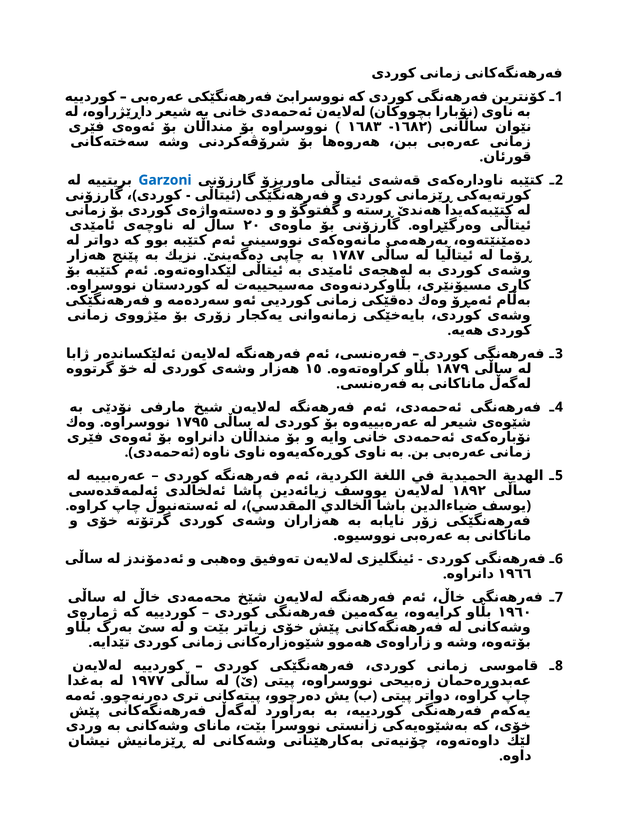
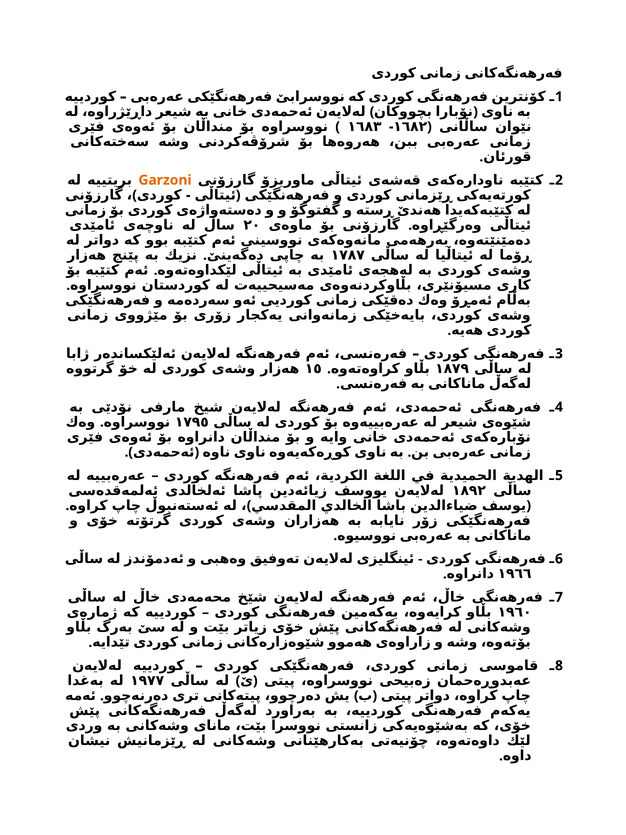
Garzoni colour: blue -> orange
